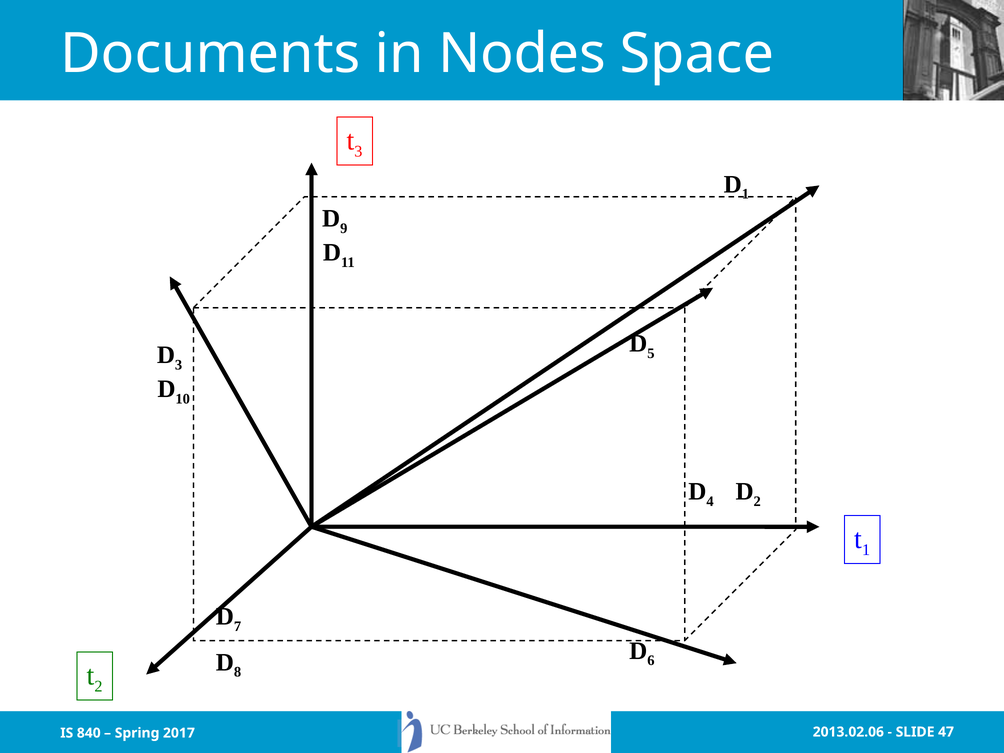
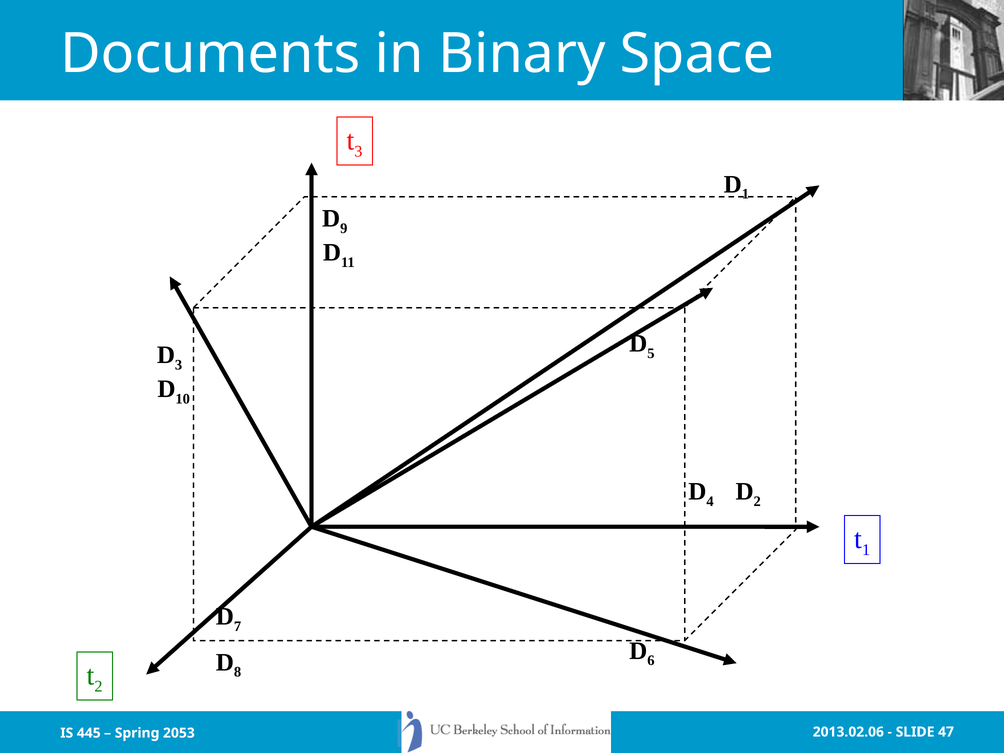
Nodes: Nodes -> Binary
840: 840 -> 445
2017: 2017 -> 2053
